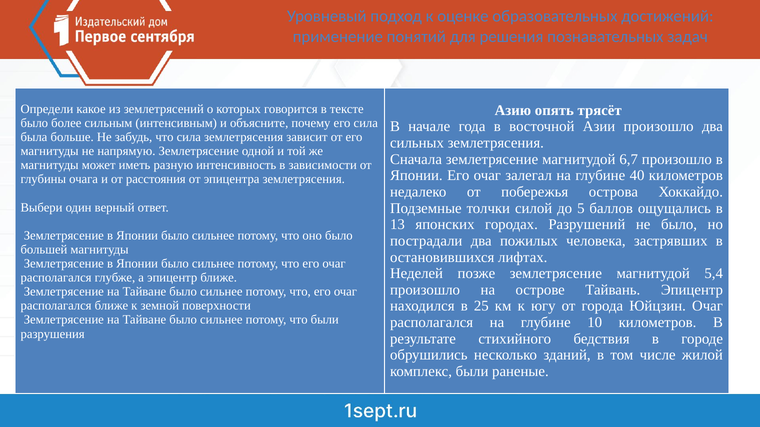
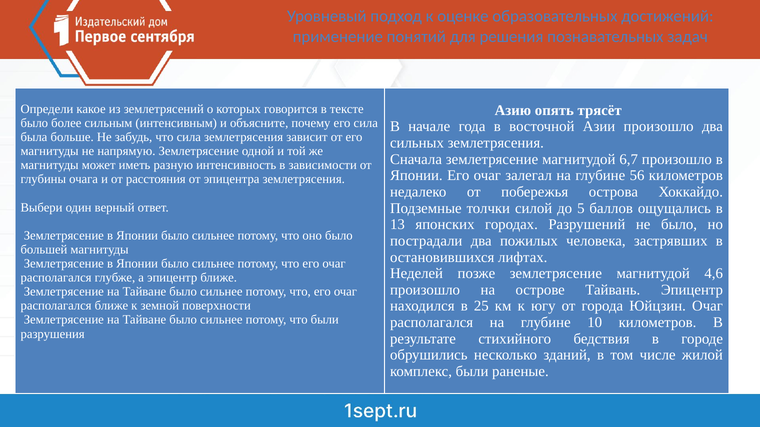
40: 40 -> 56
5,4: 5,4 -> 4,6
